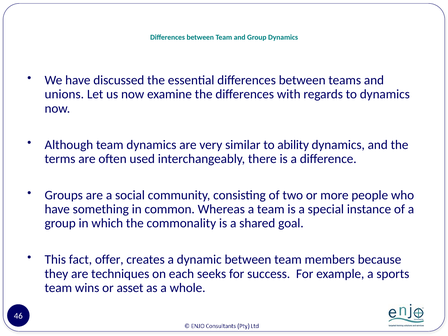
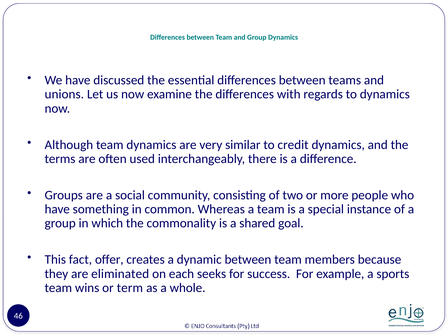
ability: ability -> credit
techniques: techniques -> eliminated
asset: asset -> term
